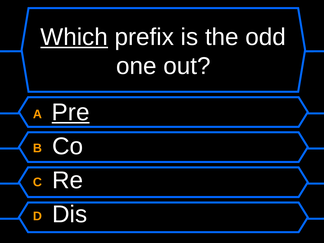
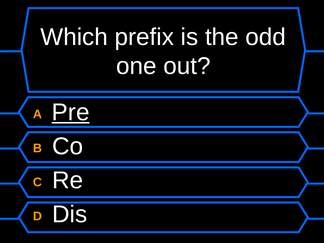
Which underline: present -> none
